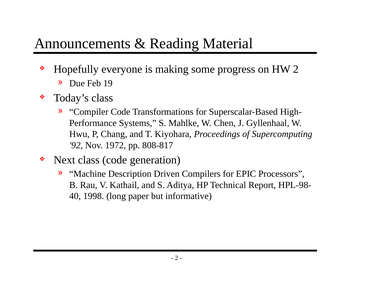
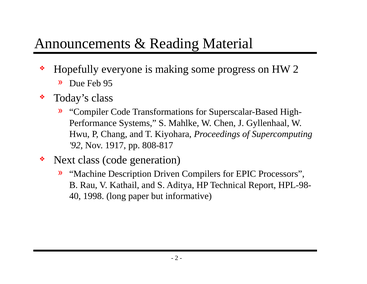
19: 19 -> 95
1972: 1972 -> 1917
